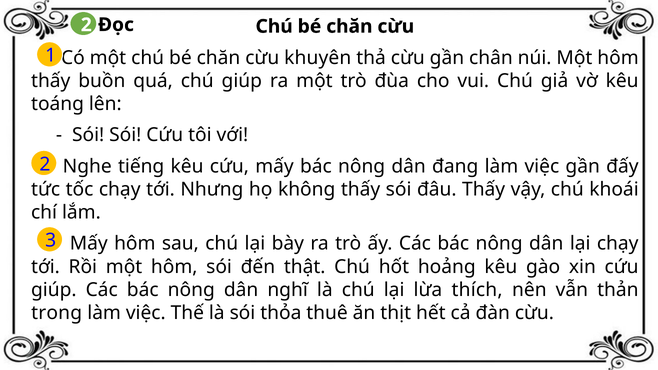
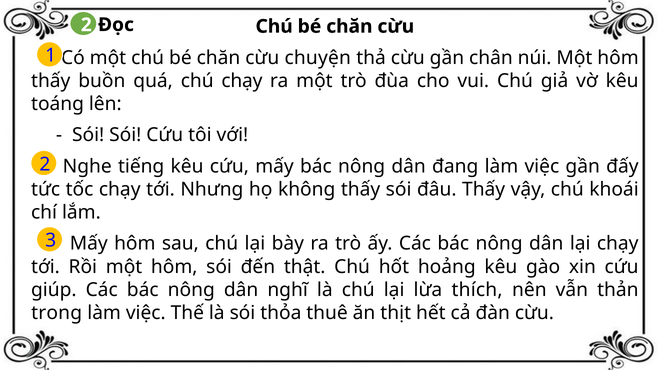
khuyên: khuyên -> chuyện
chú giúp: giúp -> chạy
